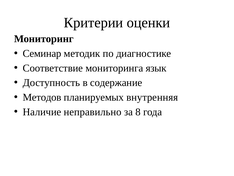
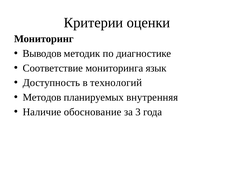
Семинар: Семинар -> Выводов
содержание: содержание -> технологий
неправильно: неправильно -> обоснование
8: 8 -> 3
